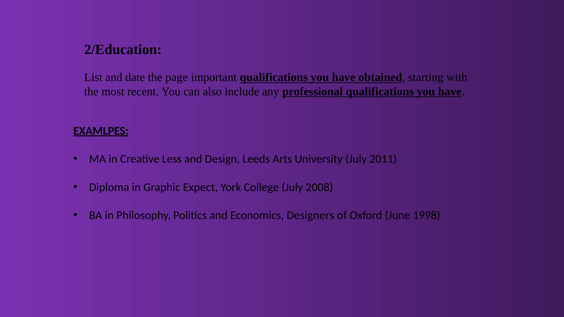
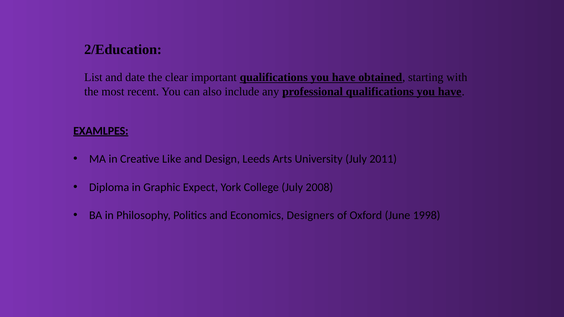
page: page -> clear
Less: Less -> Like
